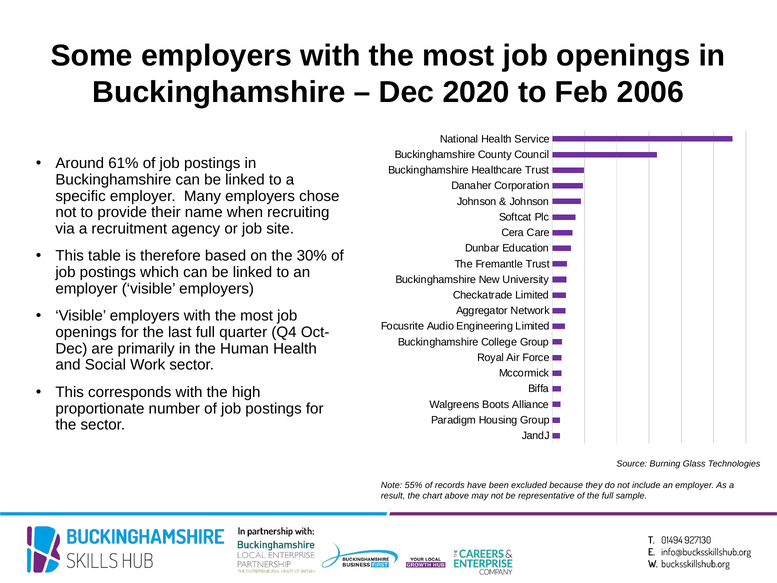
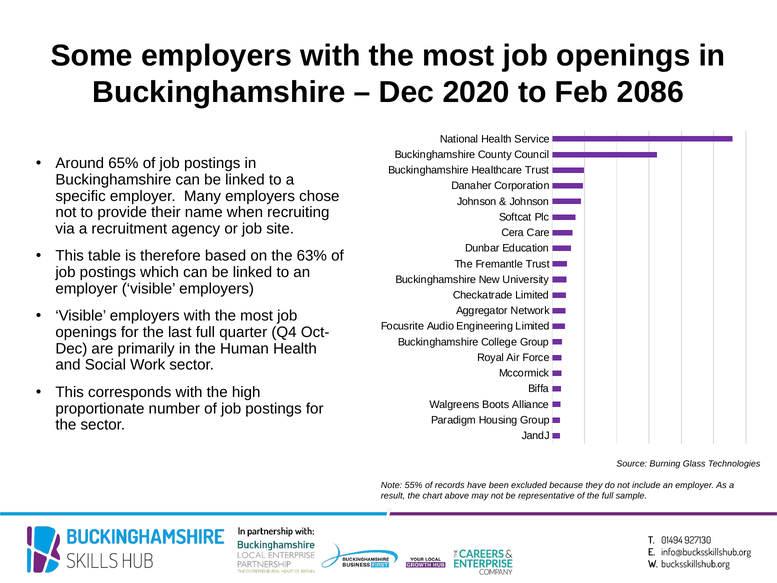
2006: 2006 -> 2086
61%: 61% -> 65%
30%: 30% -> 63%
